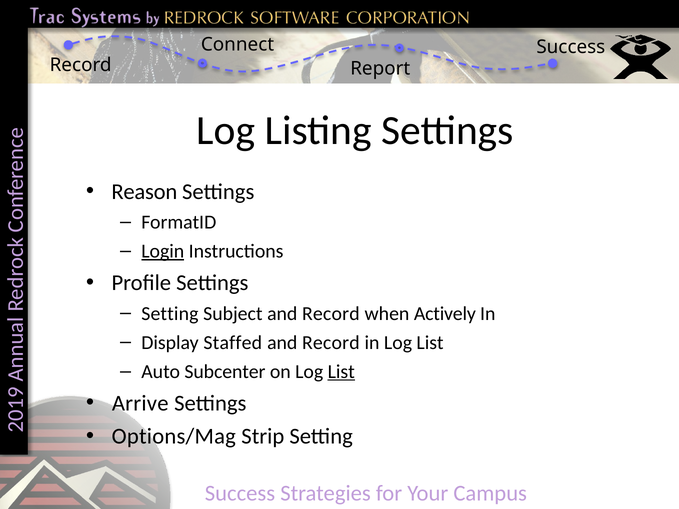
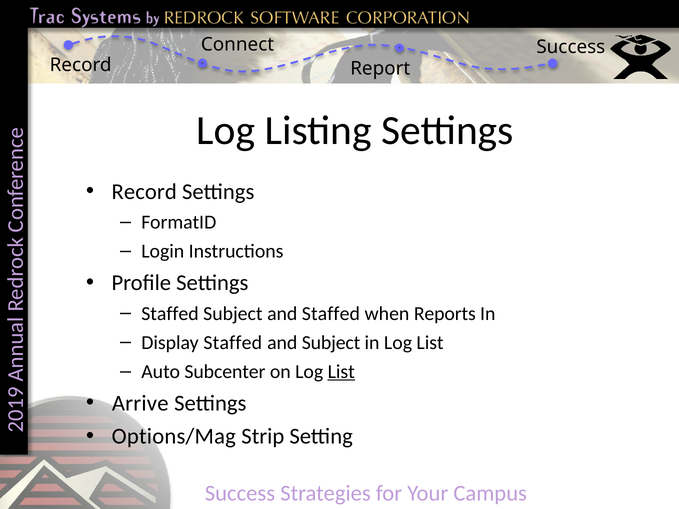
Reason at (144, 192): Reason -> Record
Login underline: present -> none
Setting at (170, 314): Setting -> Staffed
Subject and Record: Record -> Staffed
Actively: Actively -> Reports
Record at (331, 343): Record -> Subject
